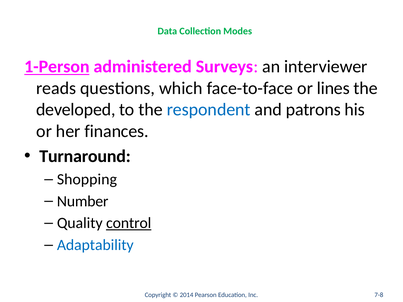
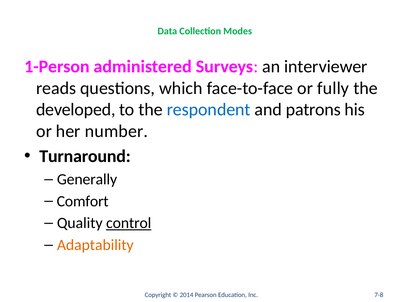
1-Person underline: present -> none
lines: lines -> fully
finances: finances -> number
Shopping: Shopping -> Generally
Number: Number -> Comfort
Adaptability colour: blue -> orange
